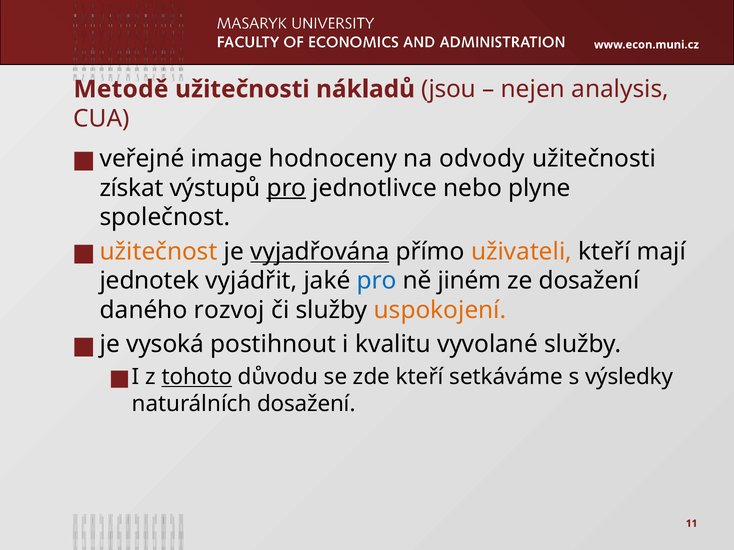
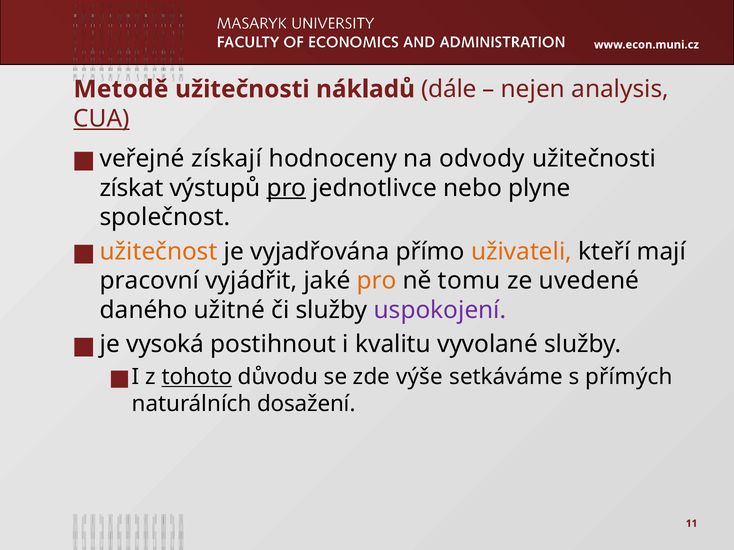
jsou: jsou -> dále
CUA underline: none -> present
image: image -> získají
vyjadřována underline: present -> none
jednotek: jednotek -> pracovní
pro at (377, 281) colour: blue -> orange
jiném: jiném -> tomu
ze dosažení: dosažení -> uvedené
rozvoj: rozvoj -> užitné
uspokojení colour: orange -> purple
zde kteří: kteří -> výše
výsledky: výsledky -> přímých
